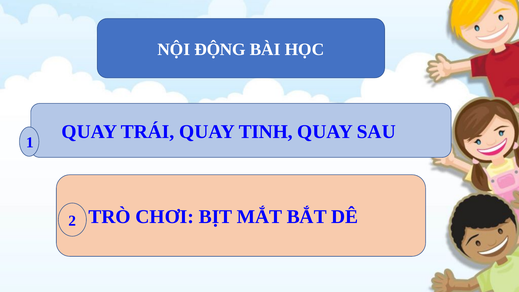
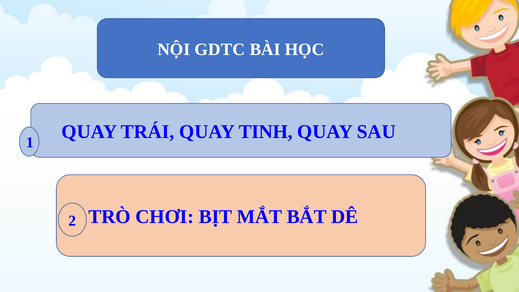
ĐỘNG: ĐỘNG -> GDTC
